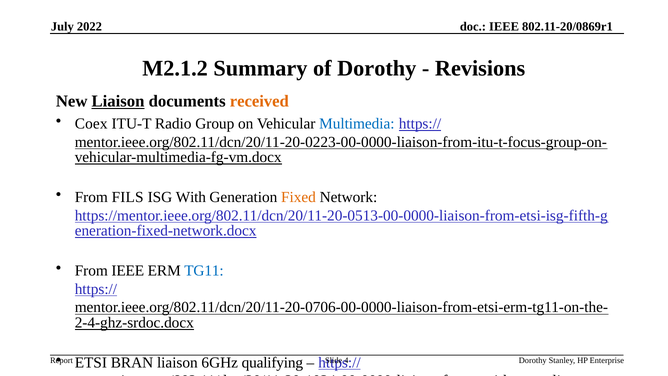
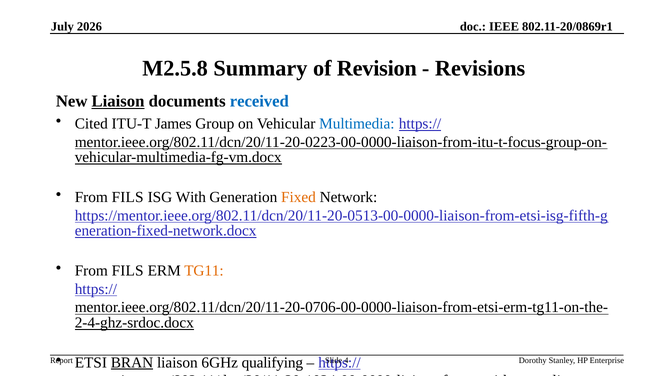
2022: 2022 -> 2026
M2.1.2: M2.1.2 -> M2.5.8
of Dorothy: Dorothy -> Revision
received colour: orange -> blue
Coex: Coex -> Cited
Radio: Radio -> James
IEEE at (128, 270): IEEE -> FILS
TG11 colour: blue -> orange
BRAN underline: none -> present
